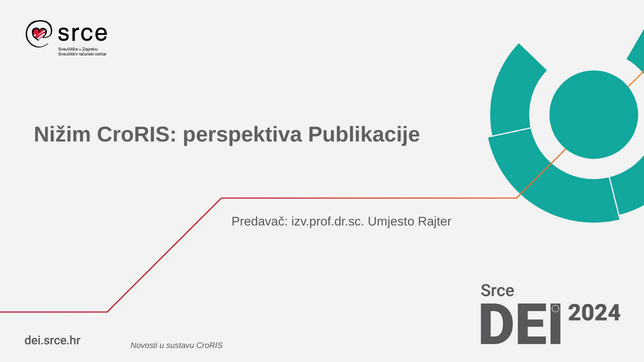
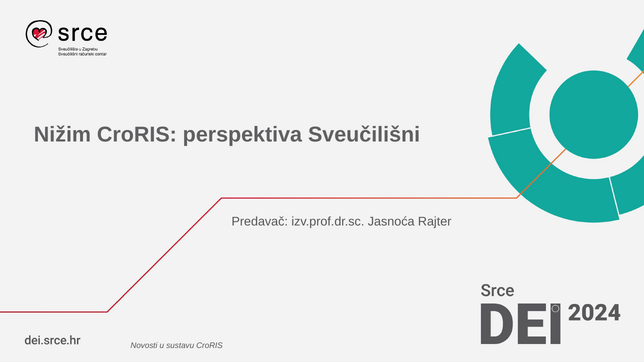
Publikacije: Publikacije -> Sveučilišni
Umjesto: Umjesto -> Jasnoća
